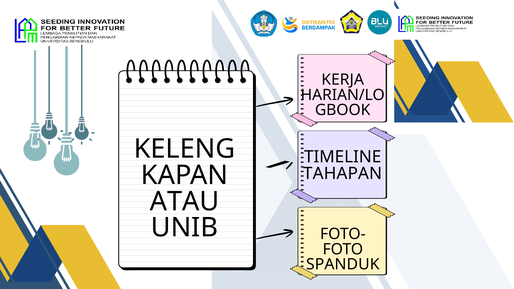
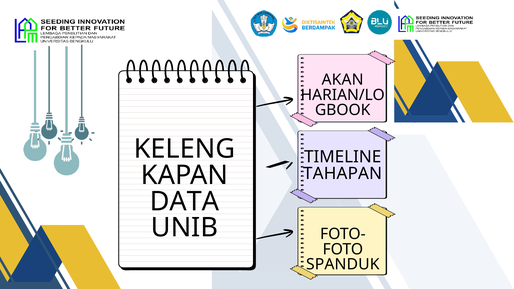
KERJA: KERJA -> AKAN
ATAU: ATAU -> DATA
